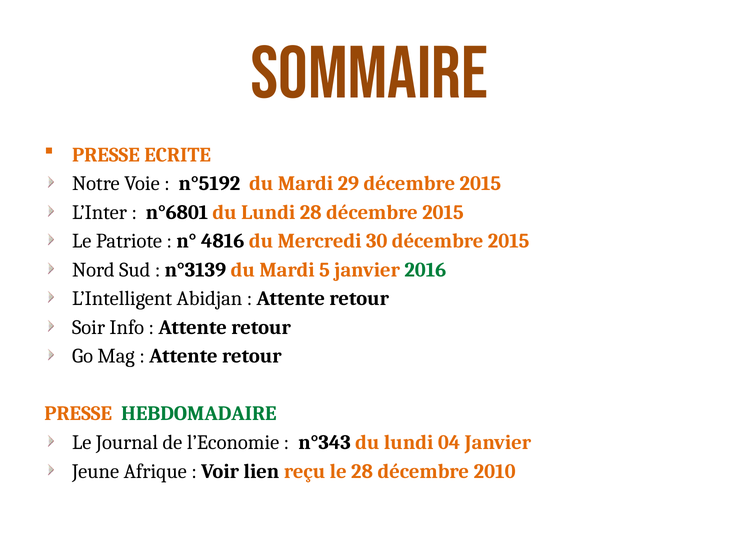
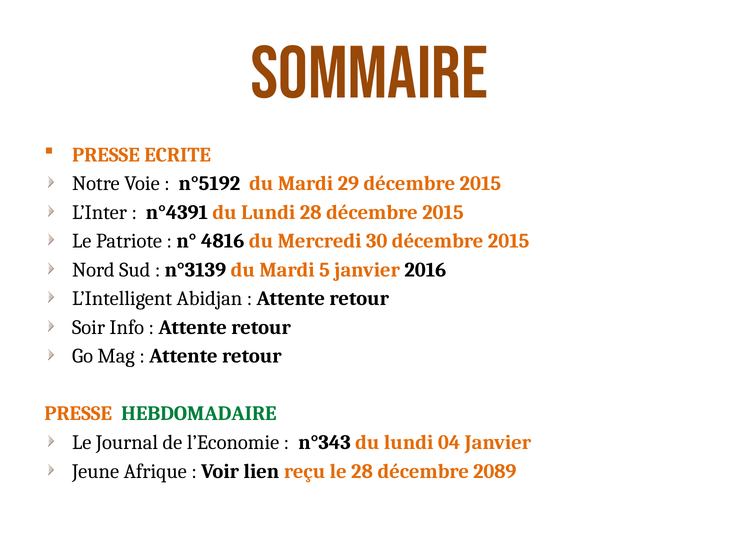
n°6801: n°6801 -> n°4391
2016 colour: green -> black
2010: 2010 -> 2089
